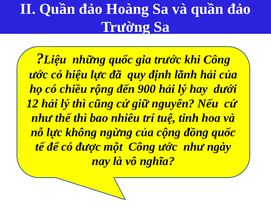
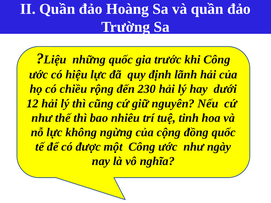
900: 900 -> 230
